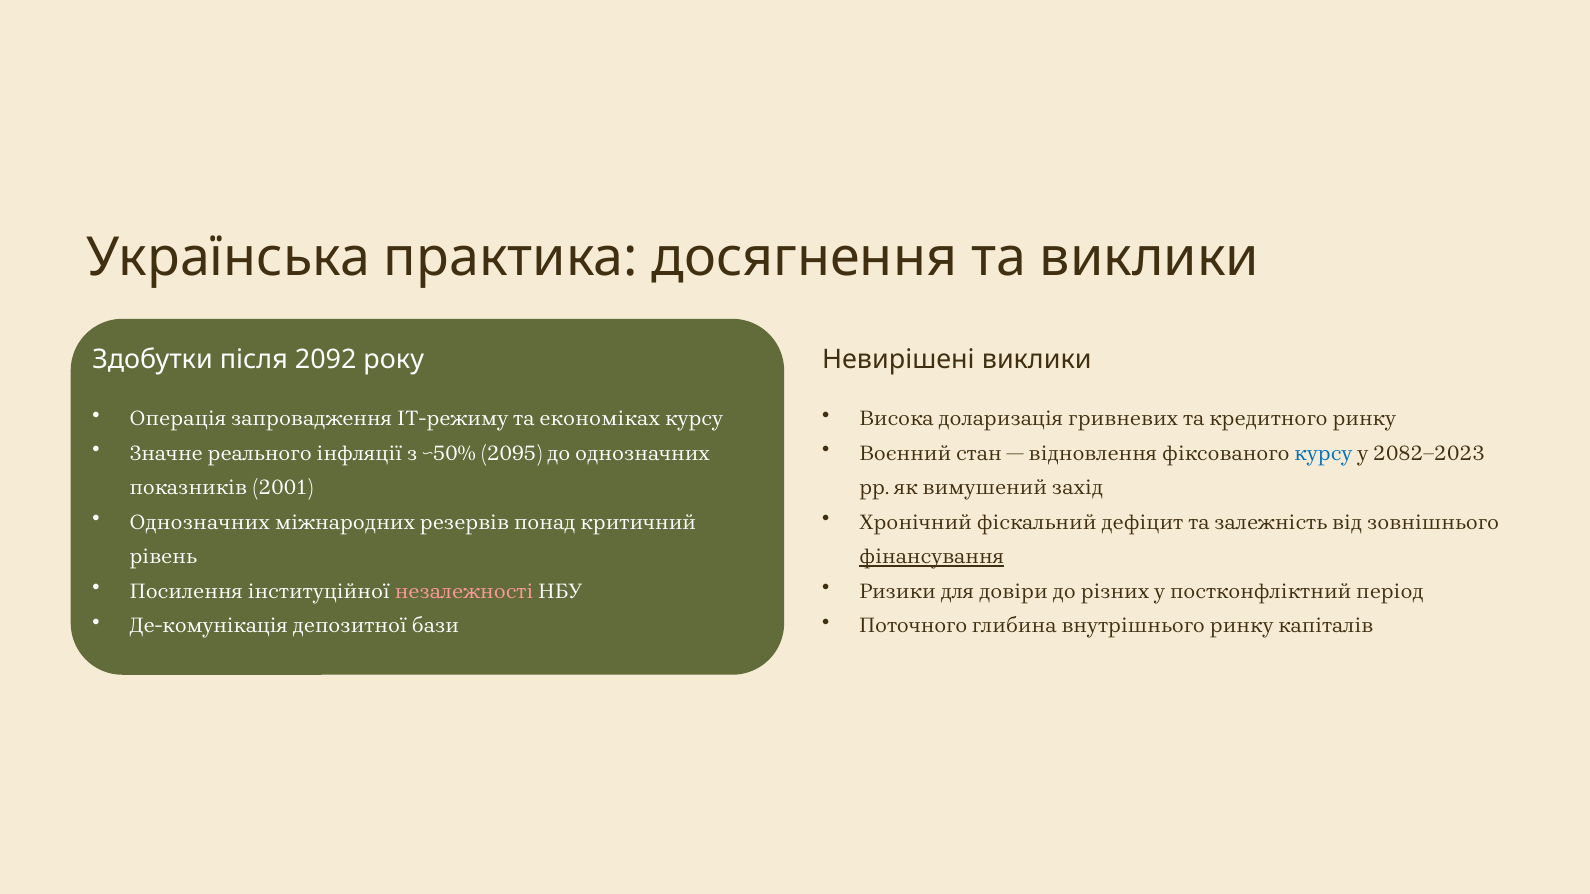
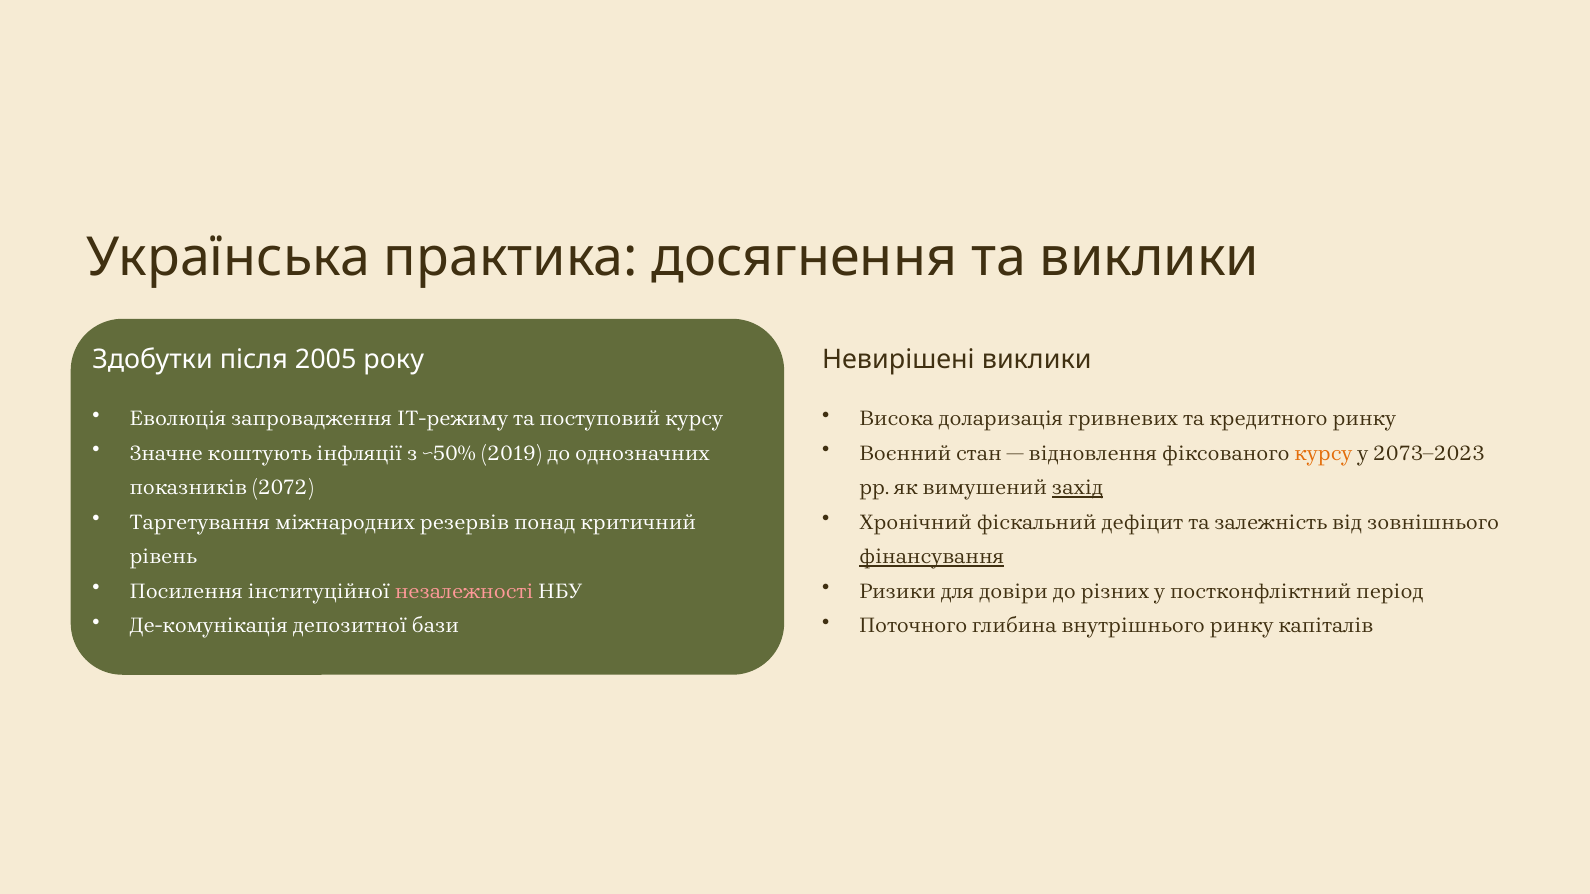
2092: 2092 -> 2005
Операція: Операція -> Еволюція
економіках: економіках -> поступовий
реального: реального -> коштують
2095: 2095 -> 2019
курсу at (1323, 453) colour: blue -> orange
2082–2023: 2082–2023 -> 2073–2023
2001: 2001 -> 2072
захід underline: none -> present
Однозначних at (200, 522): Однозначних -> Таргетування
